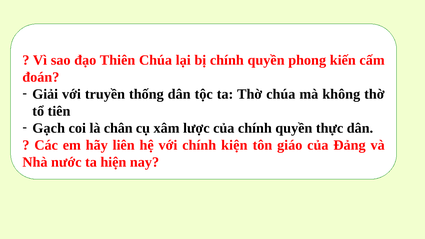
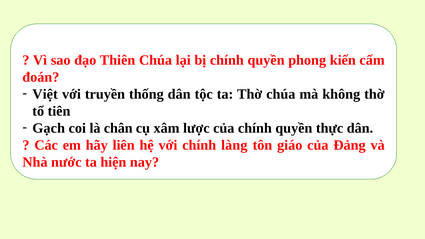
Giải: Giải -> Việt
kiện: kiện -> làng
